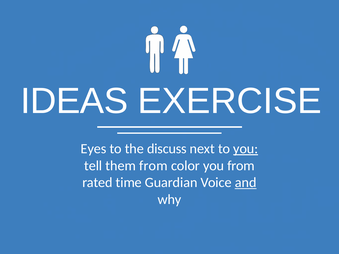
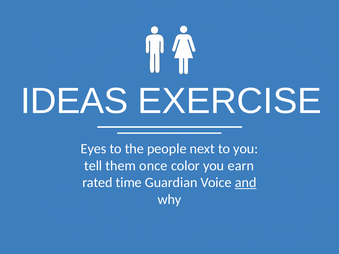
discuss: discuss -> people
you at (246, 149) underline: present -> none
them from: from -> once
you from: from -> earn
